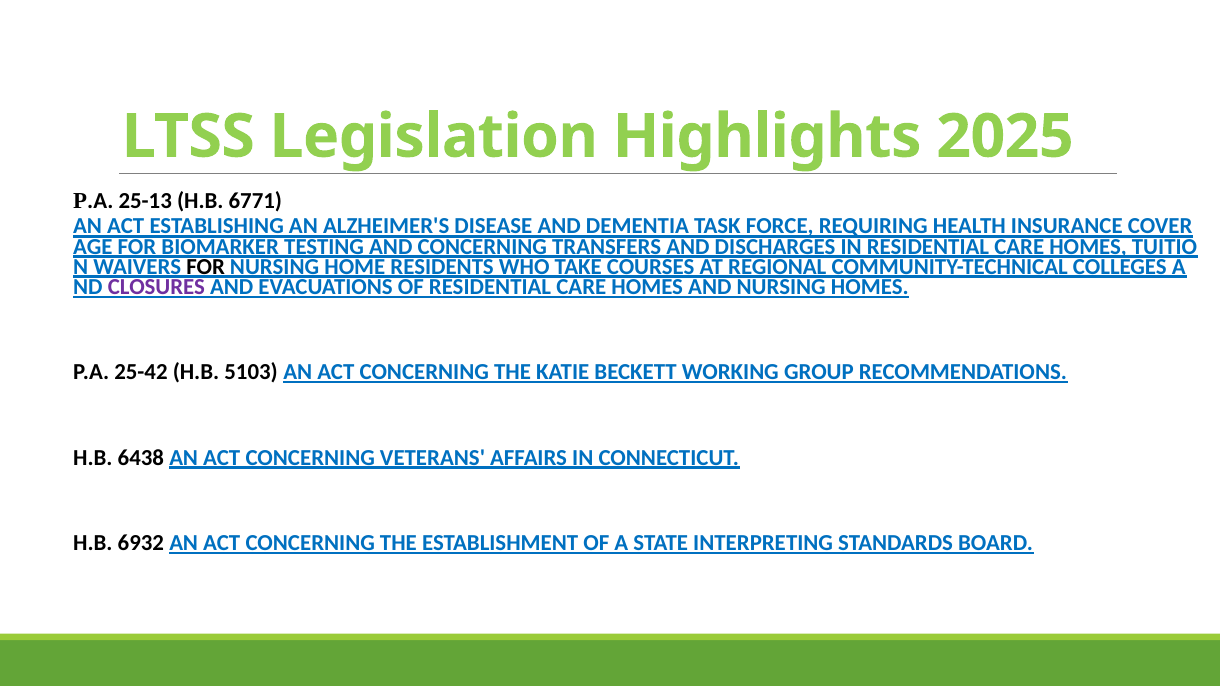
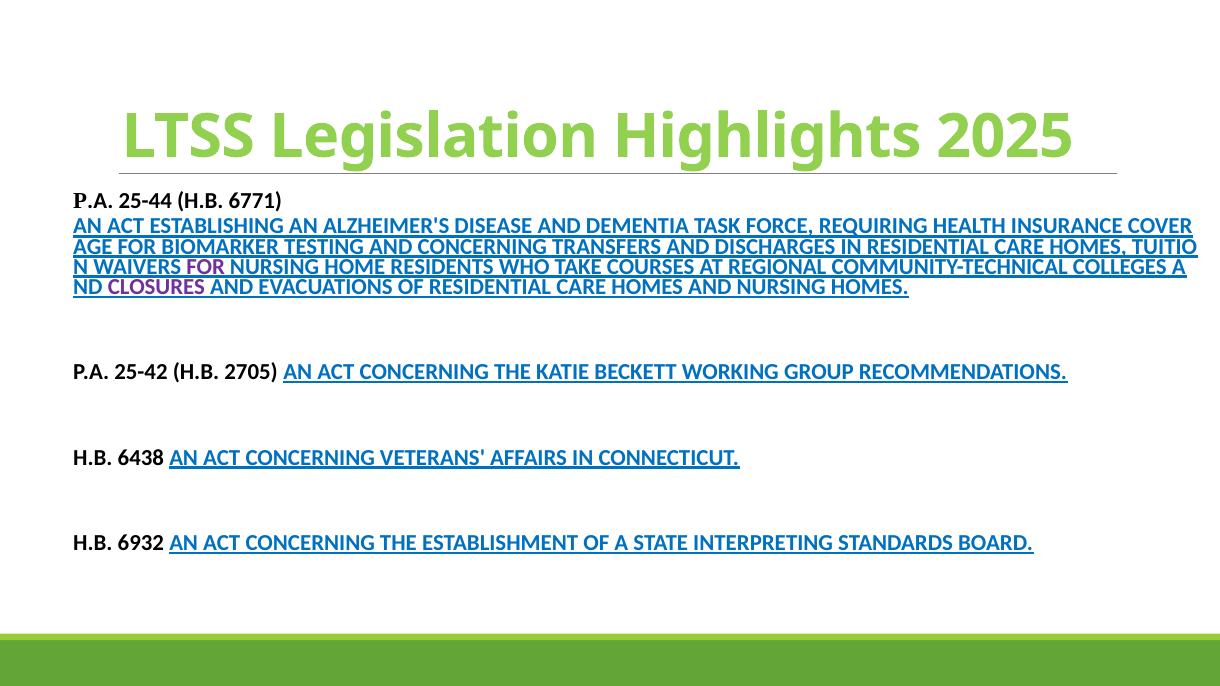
25-13: 25-13 -> 25-44
FOR at (206, 267) colour: black -> purple
5103: 5103 -> 2705
